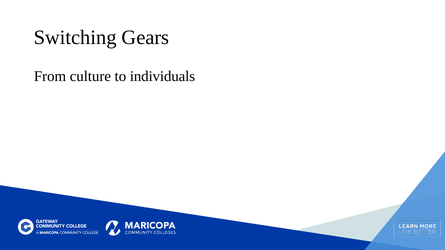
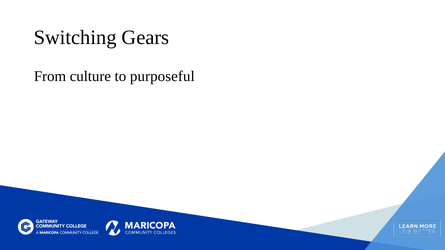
individuals: individuals -> purposeful
